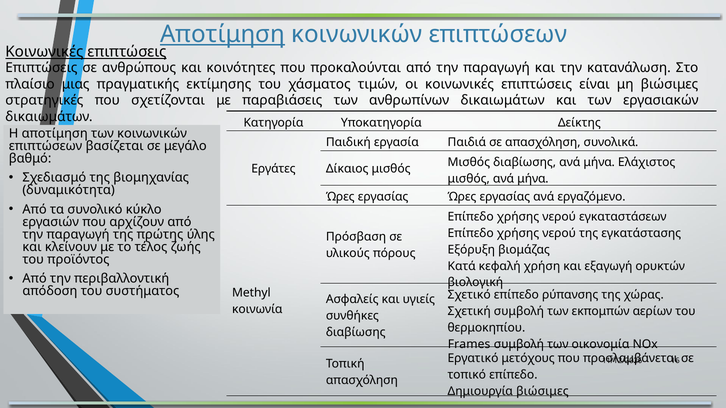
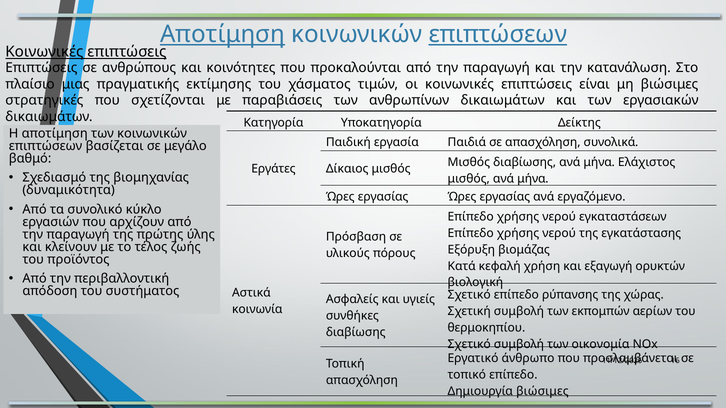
επιπτώσεων at (498, 34) underline: none -> present
Methyl: Methyl -> Αστικά
Frames at (469, 344): Frames -> Σχετικό
μετόχους: μετόχους -> άνθρωπο
